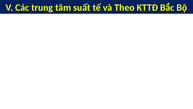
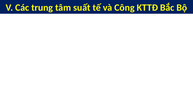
Theo: Theo -> Công
